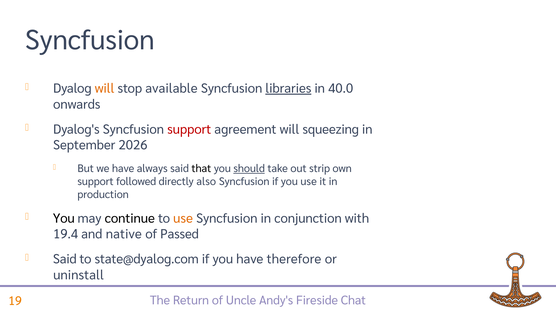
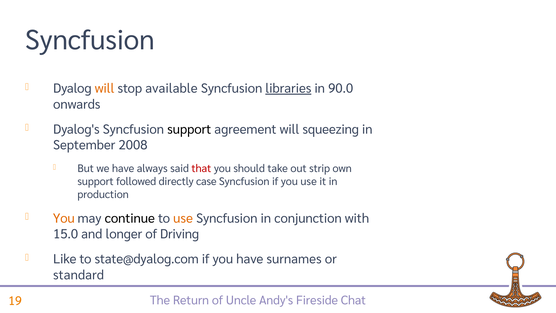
40.0: 40.0 -> 90.0
support at (189, 129) colour: red -> black
2026: 2026 -> 2008
that colour: black -> red
should underline: present -> none
also: also -> case
You at (64, 218) colour: black -> orange
19.4: 19.4 -> 15.0
native: native -> longer
Passed: Passed -> Driving
Said at (65, 259): Said -> Like
therefore: therefore -> surnames
uninstall: uninstall -> standard
